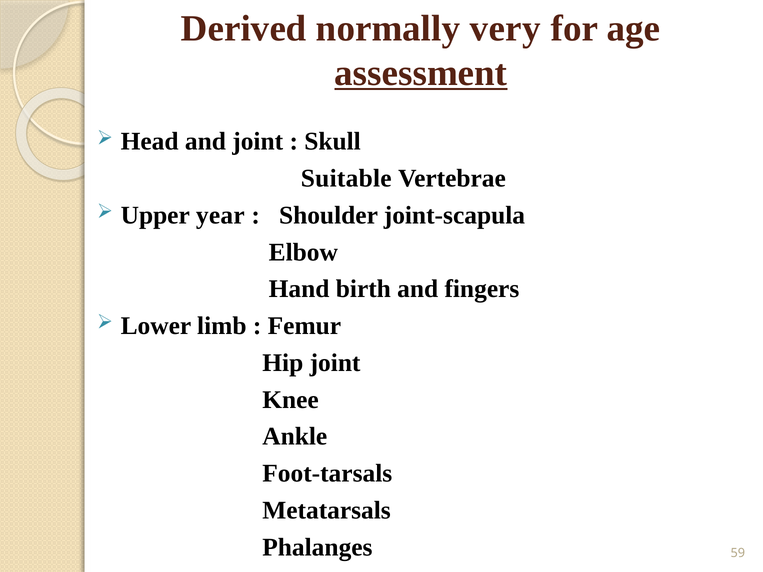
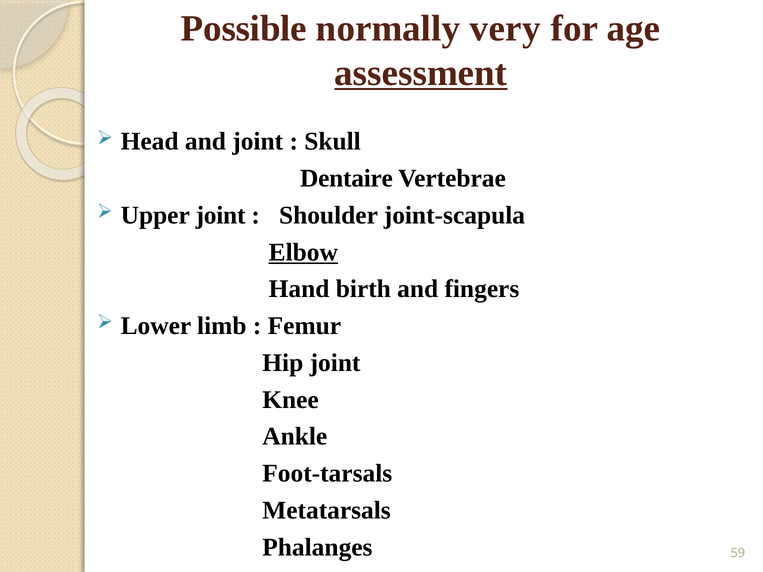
Derived: Derived -> Possible
Suitable: Suitable -> Dentaire
Upper year: year -> joint
Elbow underline: none -> present
